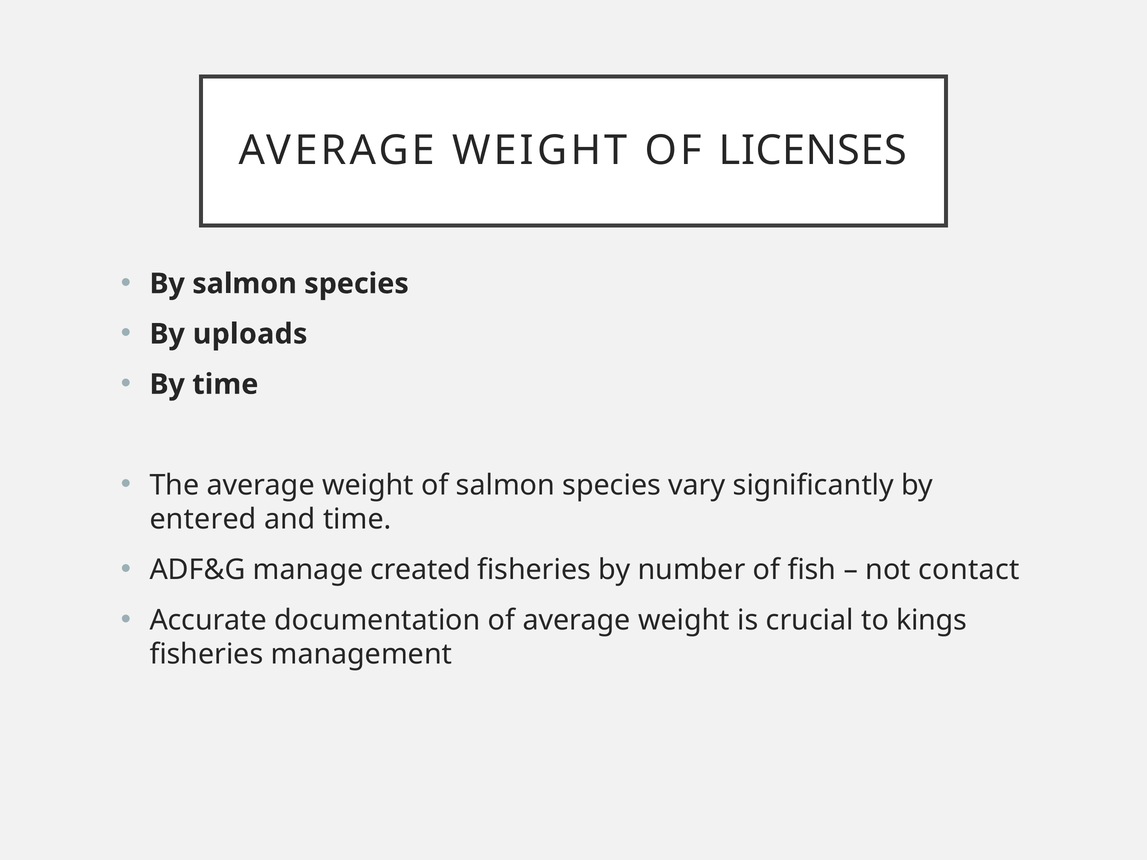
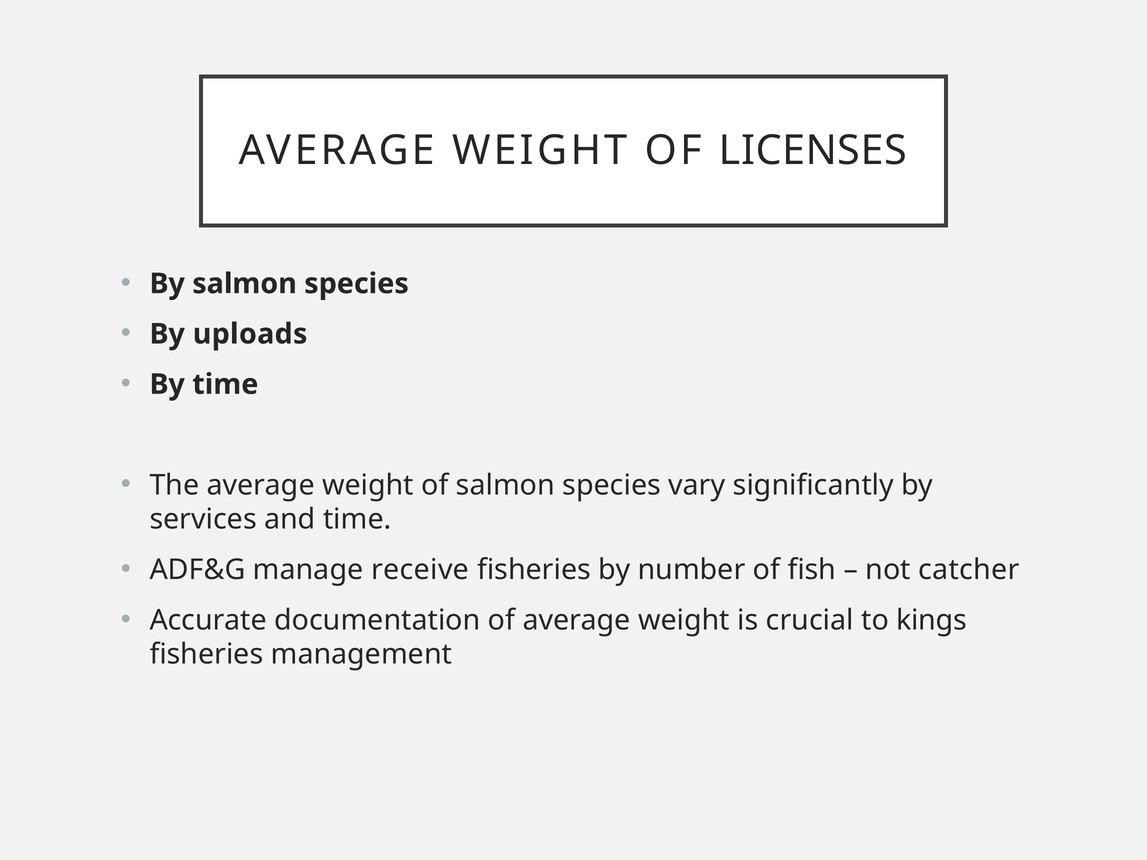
entered: entered -> services
created: created -> receive
contact: contact -> catcher
